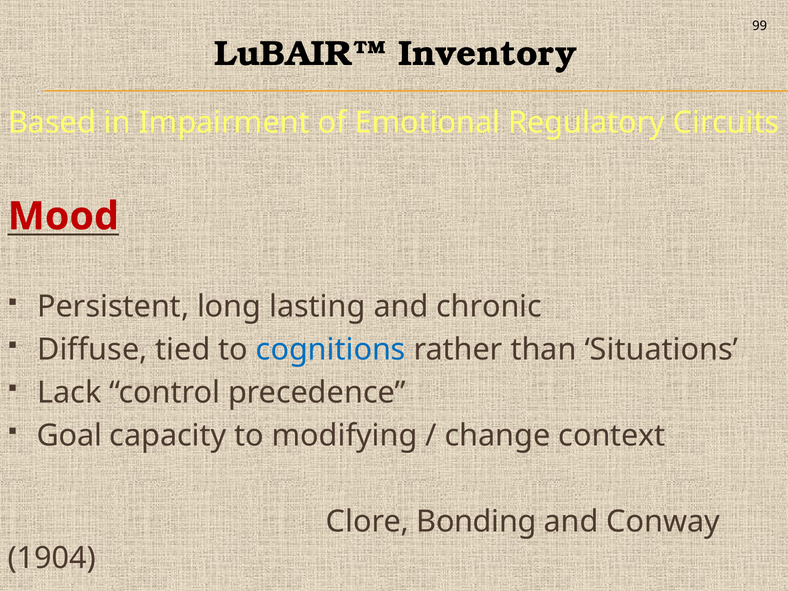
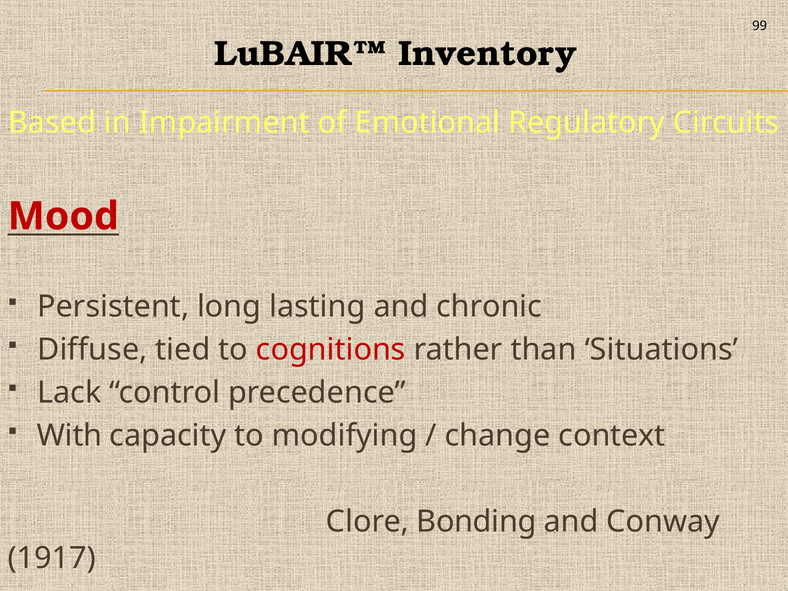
cognitions colour: blue -> red
Goal: Goal -> With
1904: 1904 -> 1917
